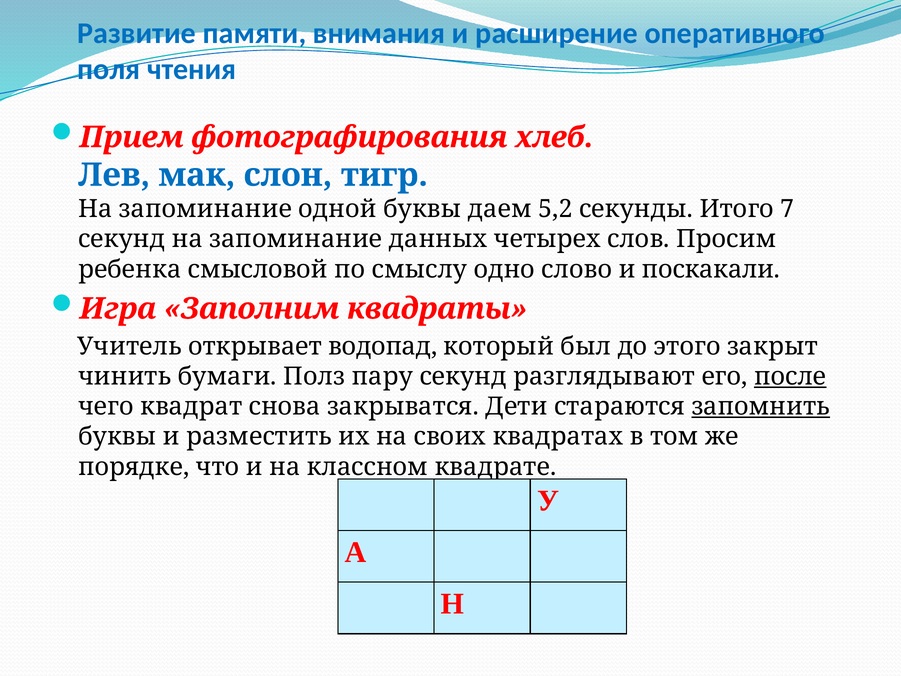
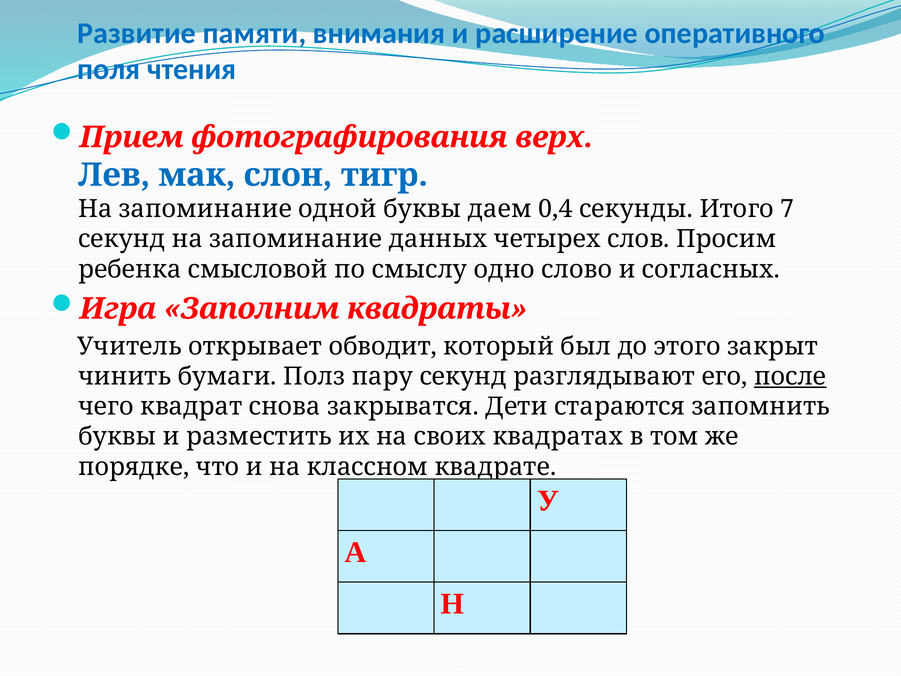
хлеб: хлеб -> верх
5,2: 5,2 -> 0,4
поскакали: поскакали -> согласных
водопад: водопад -> обводит
запомнить underline: present -> none
